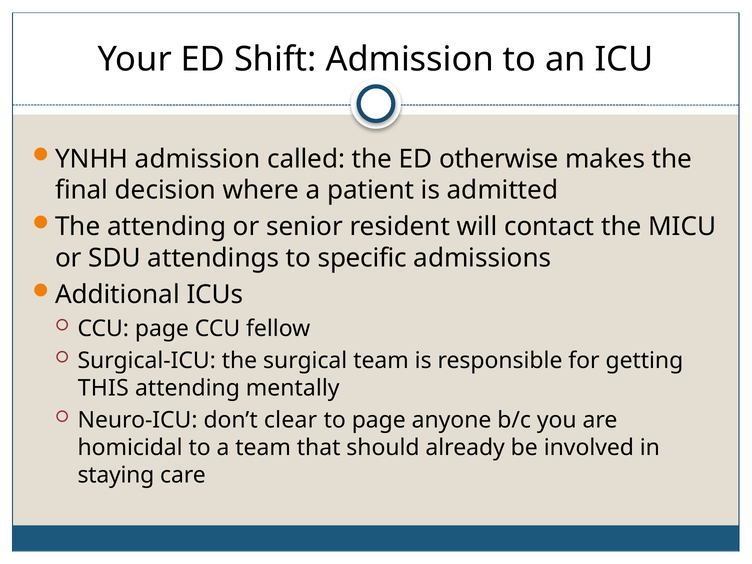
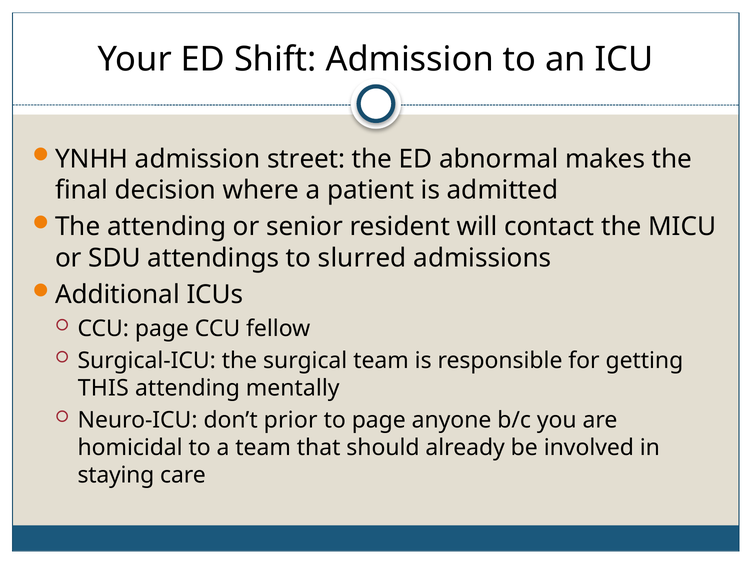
called: called -> street
otherwise: otherwise -> abnormal
specific: specific -> slurred
clear: clear -> prior
